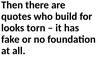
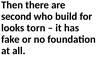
quotes: quotes -> second
